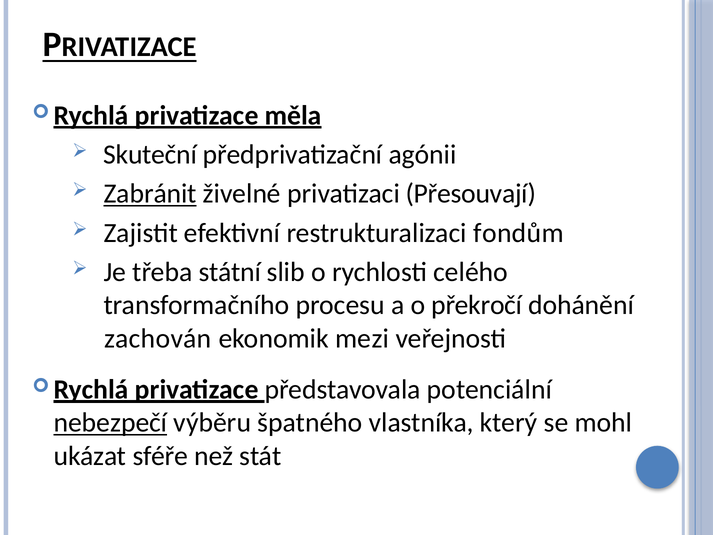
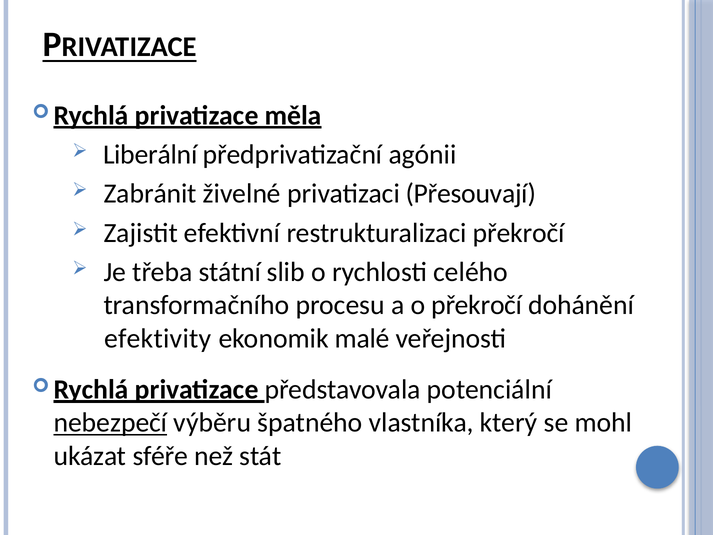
Skuteční: Skuteční -> Liberální
Zabránit underline: present -> none
restrukturalizaci fondům: fondům -> překročí
zachován: zachován -> efektivity
mezi: mezi -> malé
